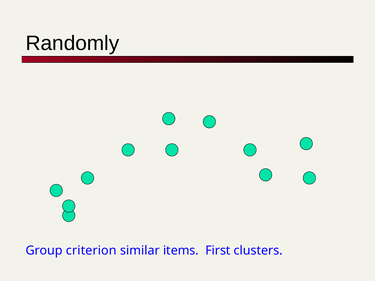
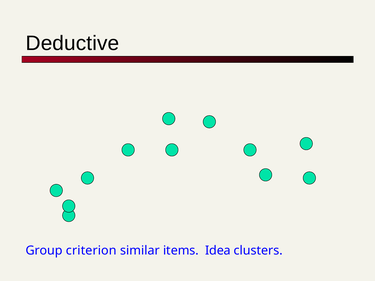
Randomly: Randomly -> Deductive
First: First -> Idea
